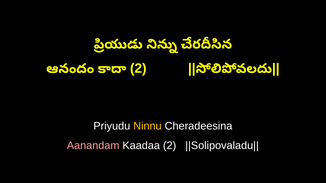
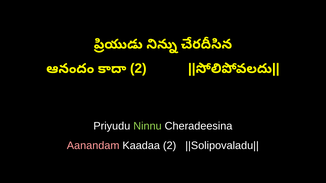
Ninnu colour: yellow -> light green
